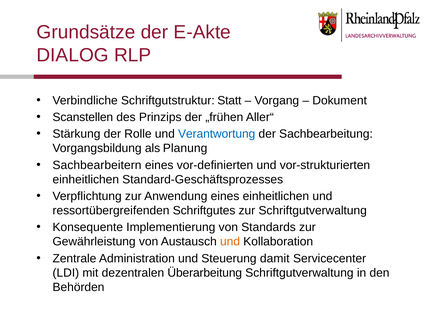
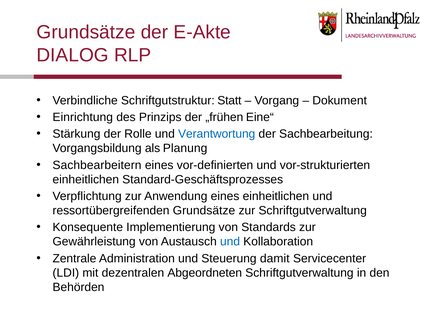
Scanstellen: Scanstellen -> Einrichtung
Aller“: Aller“ -> Eine“
ressortübergreifenden Schriftgutes: Schriftgutes -> Grundsätze
und at (230, 241) colour: orange -> blue
Überarbeitung: Überarbeitung -> Abgeordneten
